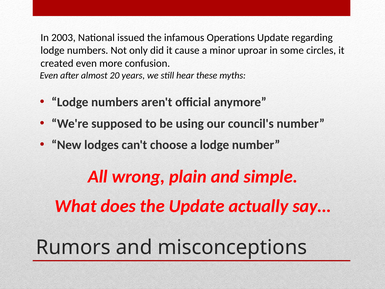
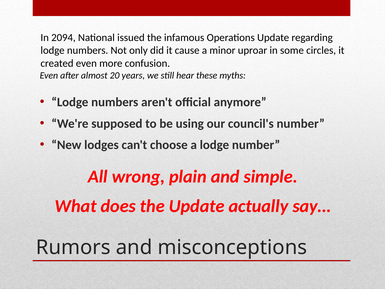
2003: 2003 -> 2094
